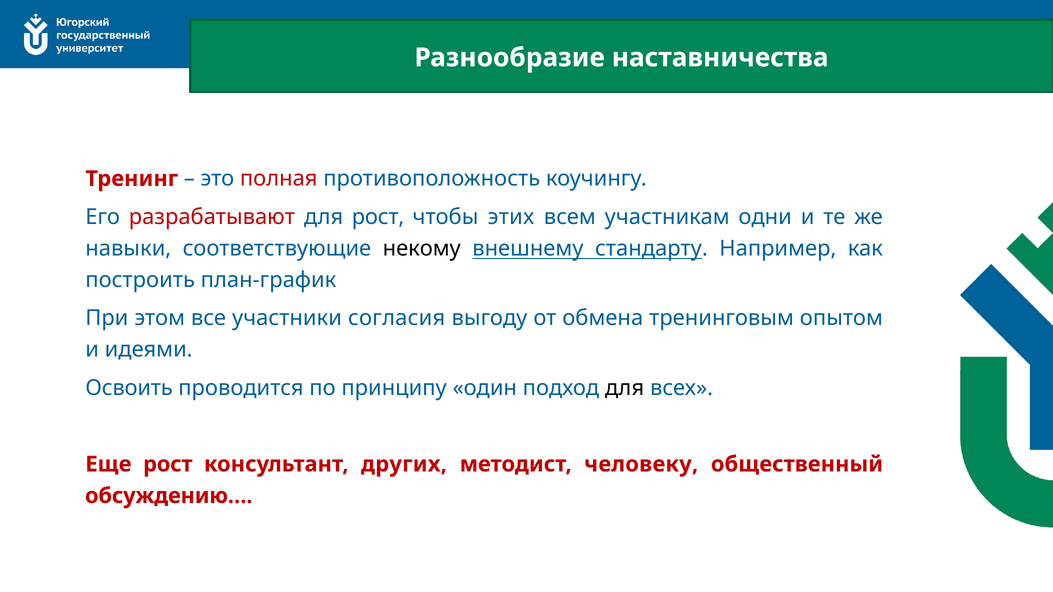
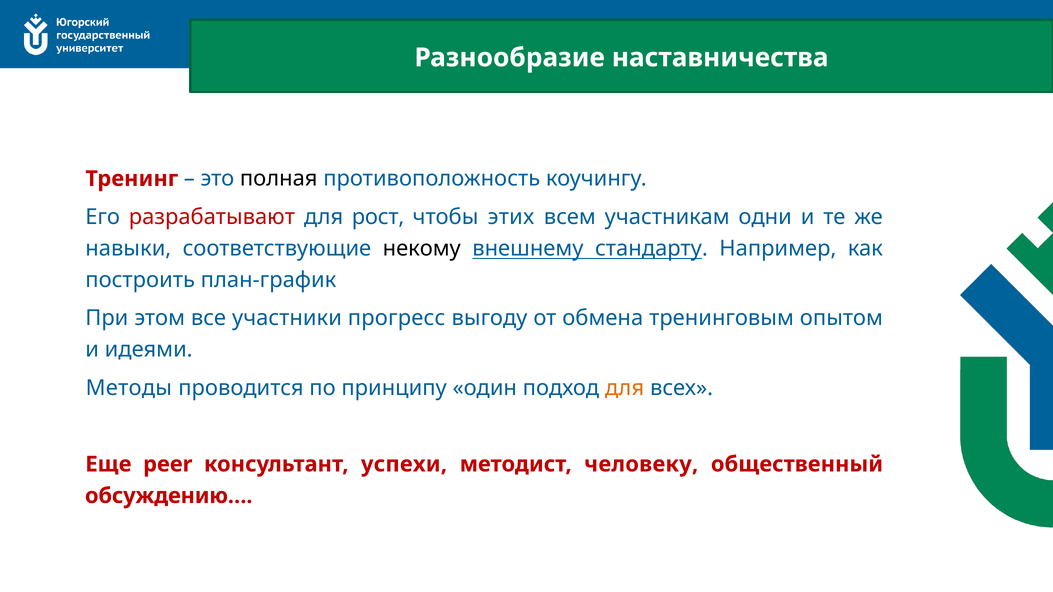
полная colour: red -> black
согласия: согласия -> прогресс
Освоить: Освоить -> Методы
для at (625, 388) colour: black -> orange
Еще рост: рост -> peer
других: других -> успехи
